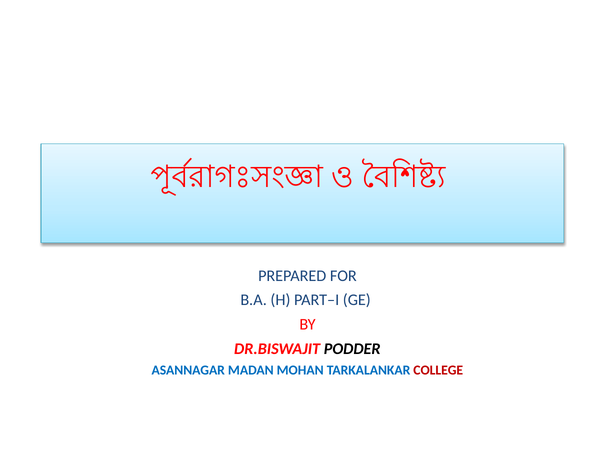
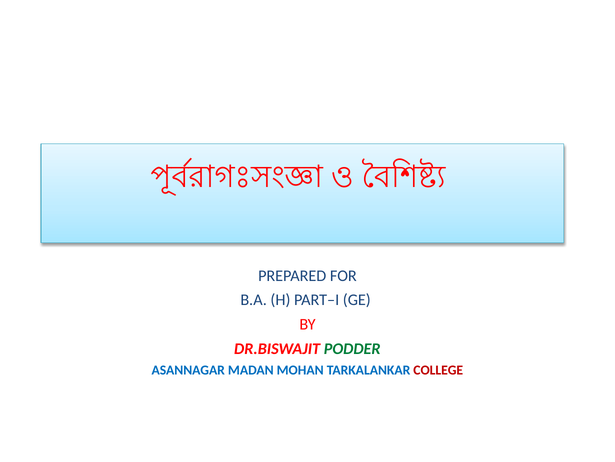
PODDER colour: black -> green
